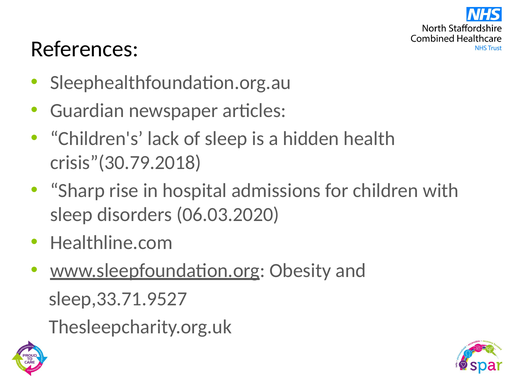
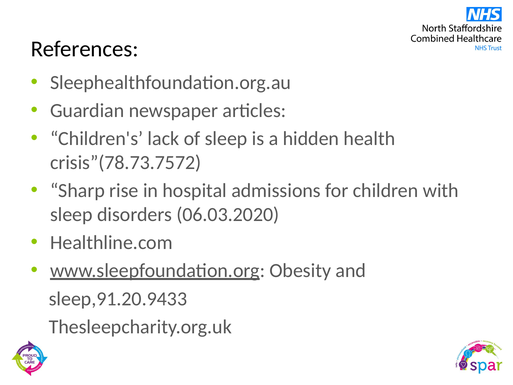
crisis”(30.79.2018: crisis”(30.79.2018 -> crisis”(78.73.7572
sleep,33.71.9527: sleep,33.71.9527 -> sleep,91.20.9433
